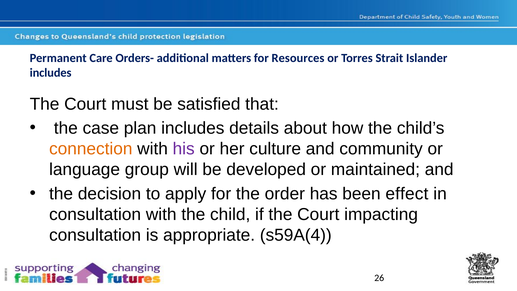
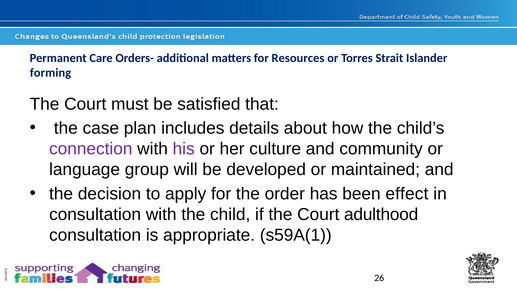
includes at (51, 73): includes -> forming
connection colour: orange -> purple
impacting: impacting -> adulthood
s59A(4: s59A(4 -> s59A(1
